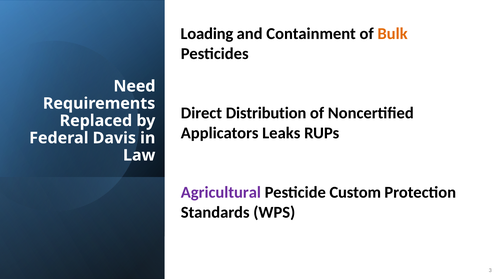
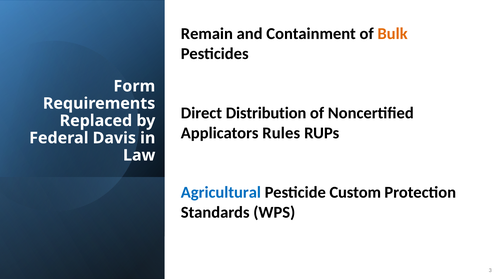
Loading: Loading -> Remain
Need: Need -> Form
Leaks: Leaks -> Rules
Agricultural colour: purple -> blue
